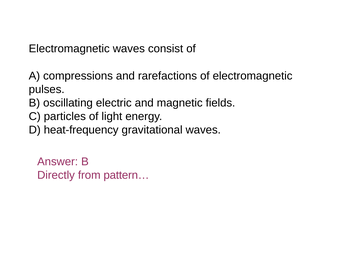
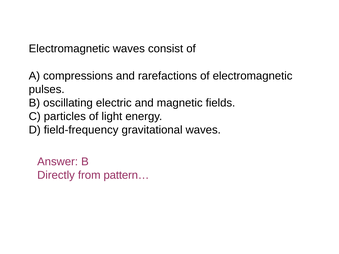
heat-frequency: heat-frequency -> field-frequency
